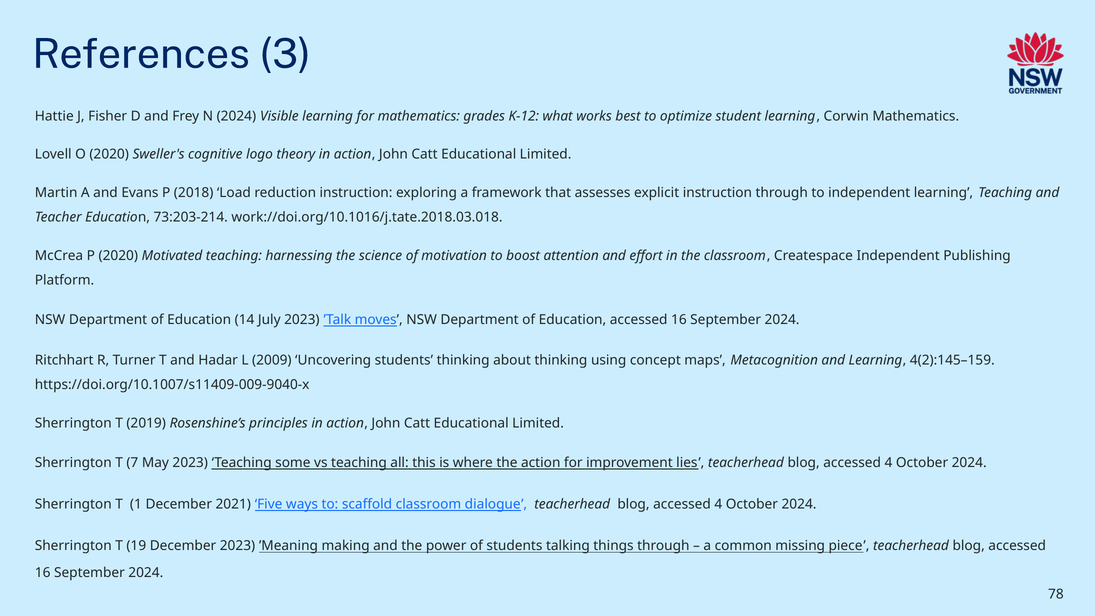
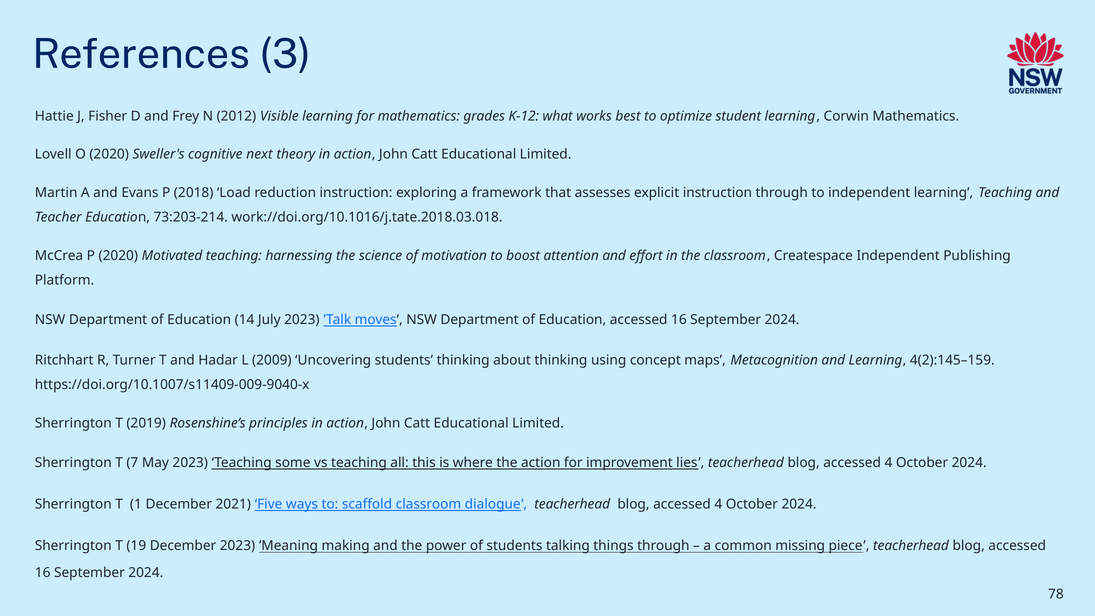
N 2024: 2024 -> 2012
logo: logo -> next
